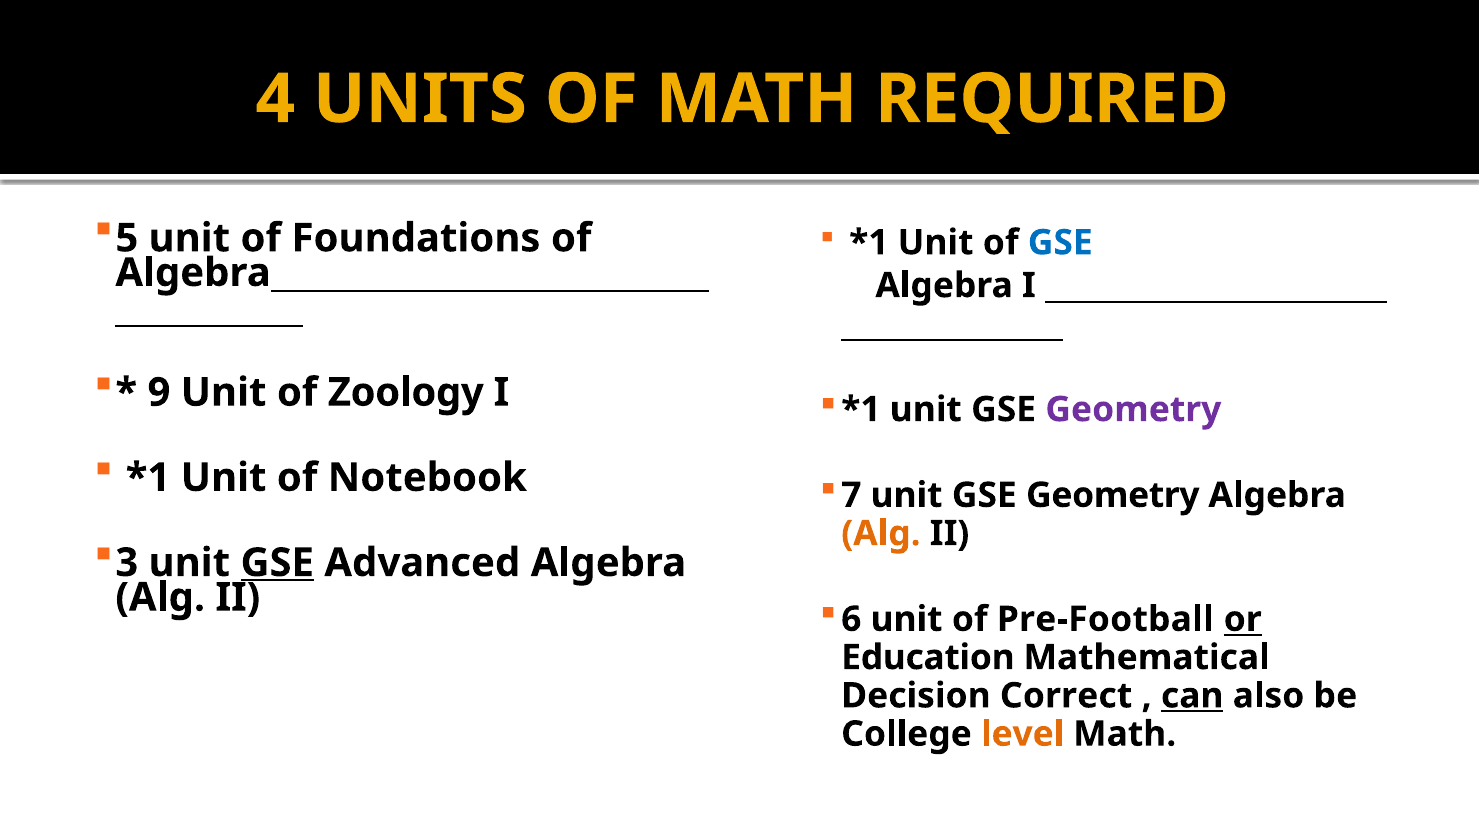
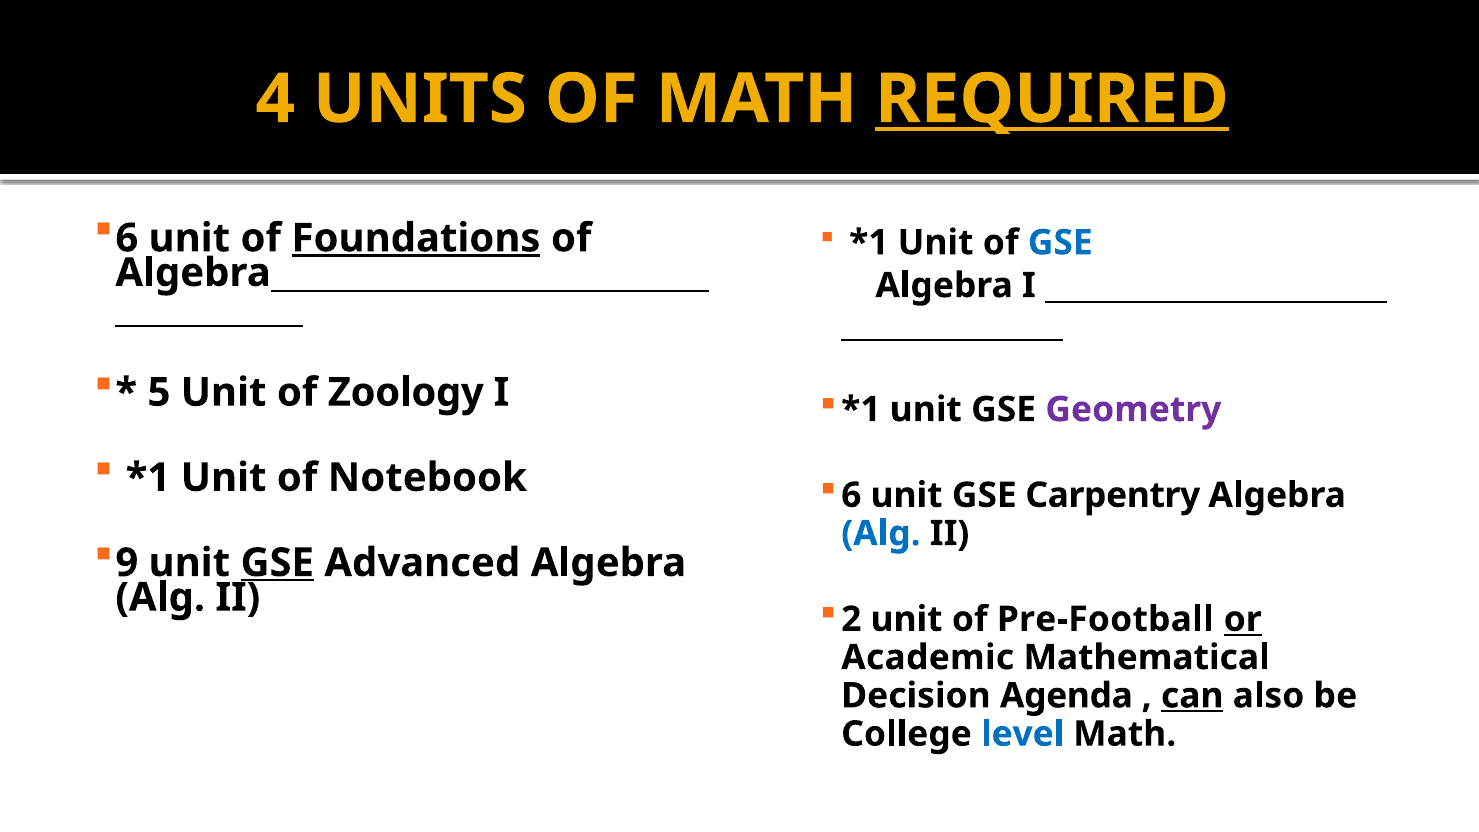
REQUIRED underline: none -> present
5 at (127, 238): 5 -> 6
Foundations underline: none -> present
9: 9 -> 5
7 at (851, 495): 7 -> 6
Geometry at (1113, 495): Geometry -> Carpentry
Alg at (881, 533) colour: orange -> blue
3: 3 -> 9
6: 6 -> 2
Education: Education -> Academic
Correct: Correct -> Agenda
level colour: orange -> blue
